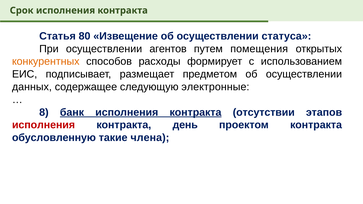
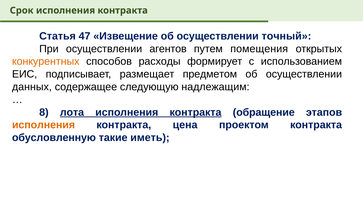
80: 80 -> 47
статуса: статуса -> точный
электронные: электронные -> надлежащим
банк: банк -> лота
отсутствии: отсутствии -> обращение
исполнения at (44, 125) colour: red -> orange
день: день -> цена
члена: члена -> иметь
